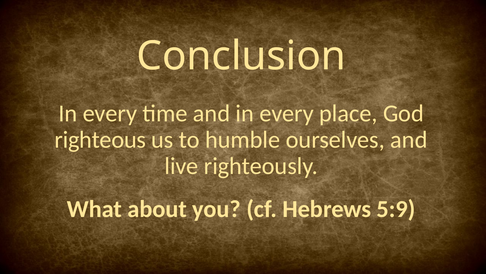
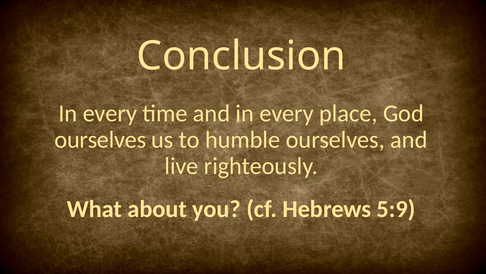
righteous at (100, 139): righteous -> ourselves
